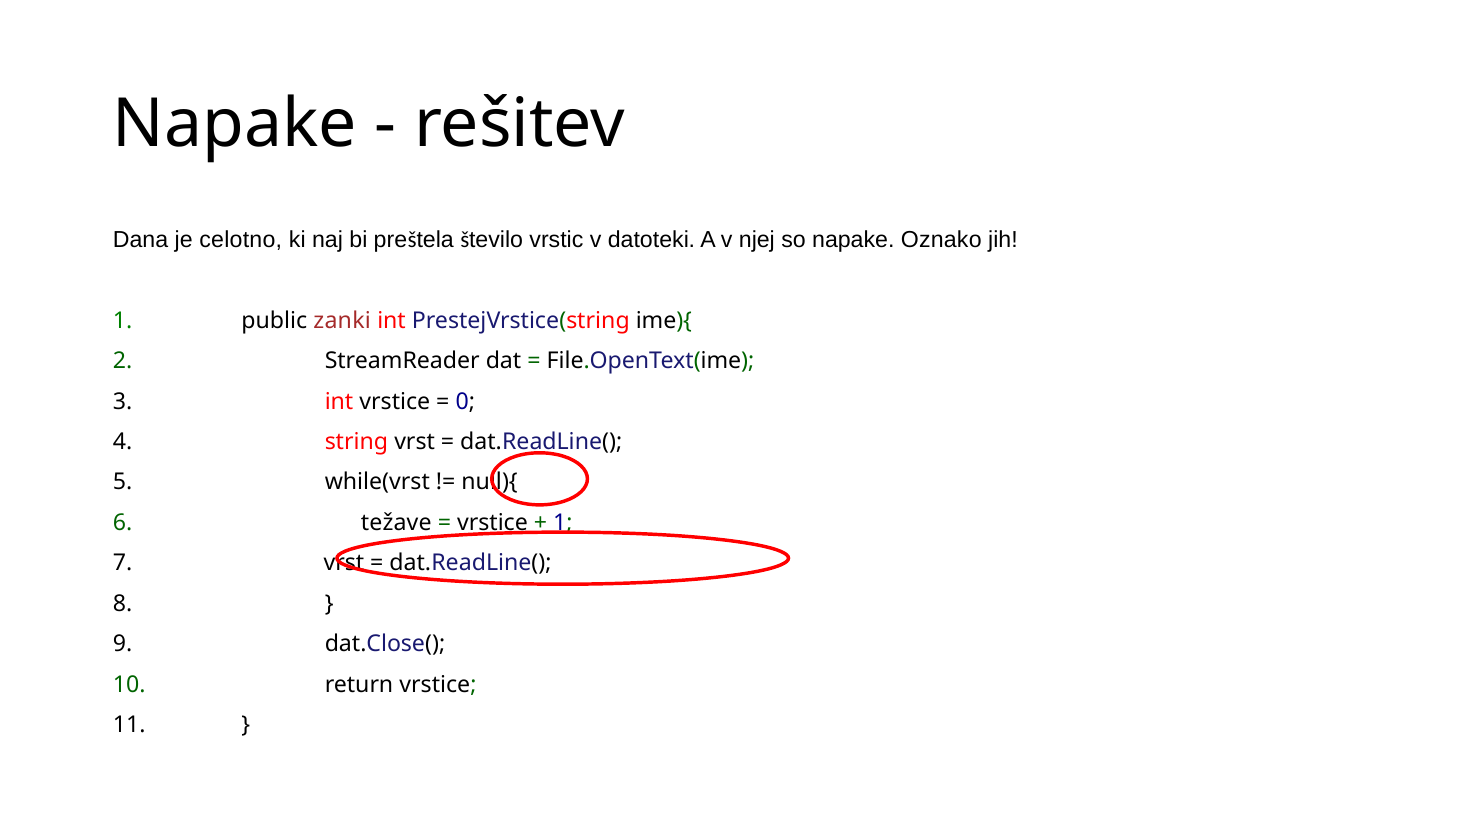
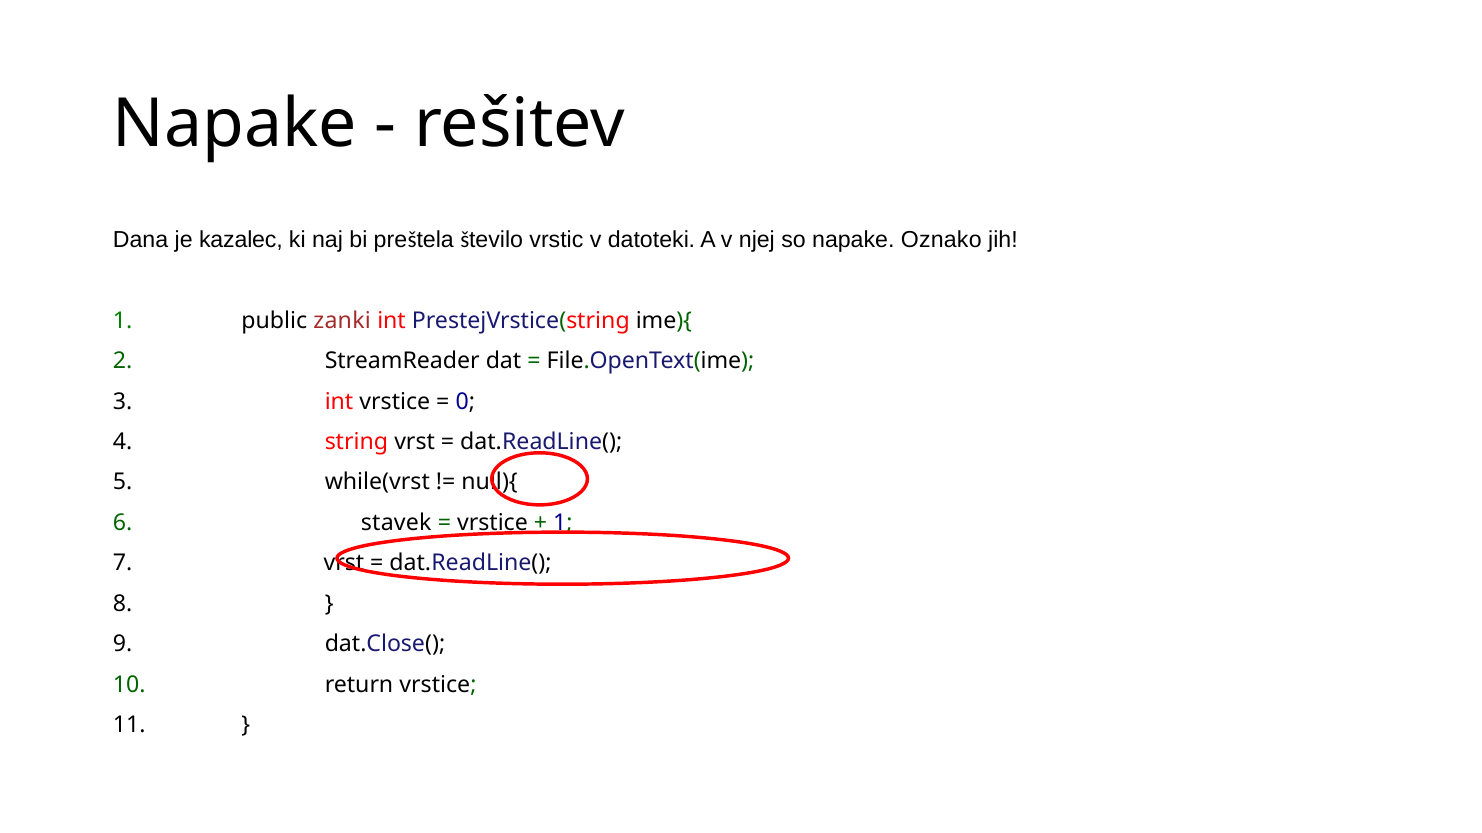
celotno: celotno -> kazalec
težave: težave -> stavek
